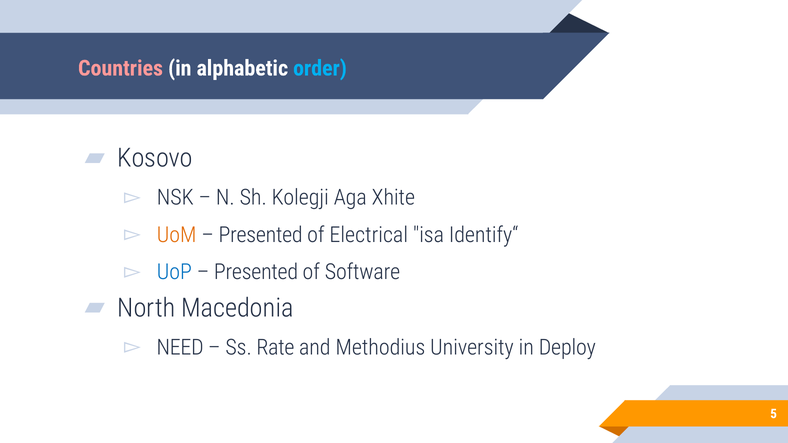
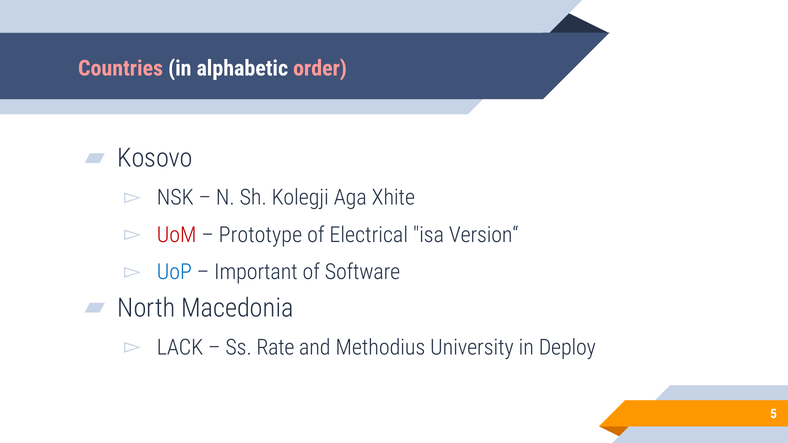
order colour: light blue -> pink
UoM colour: orange -> red
Presented at (261, 235): Presented -> Prototype
Identify“: Identify“ -> Version“
Presented at (256, 272): Presented -> Important
NEED: NEED -> LACK
